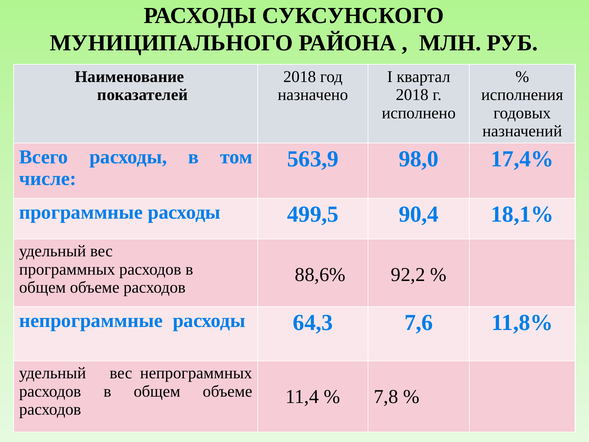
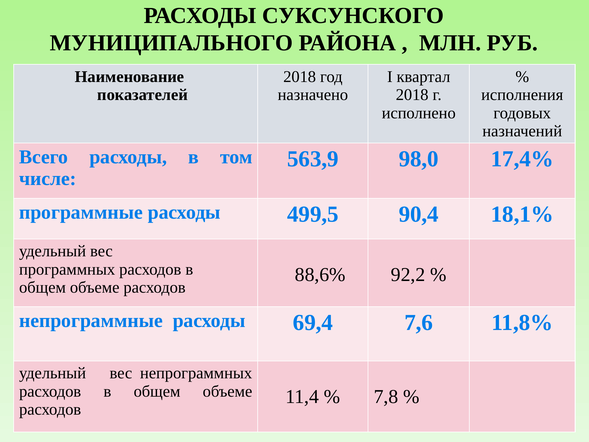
64,3: 64,3 -> 69,4
